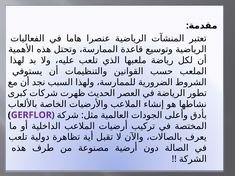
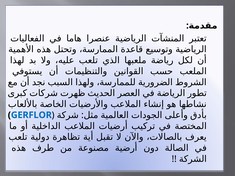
GERFLOR colour: purple -> blue
